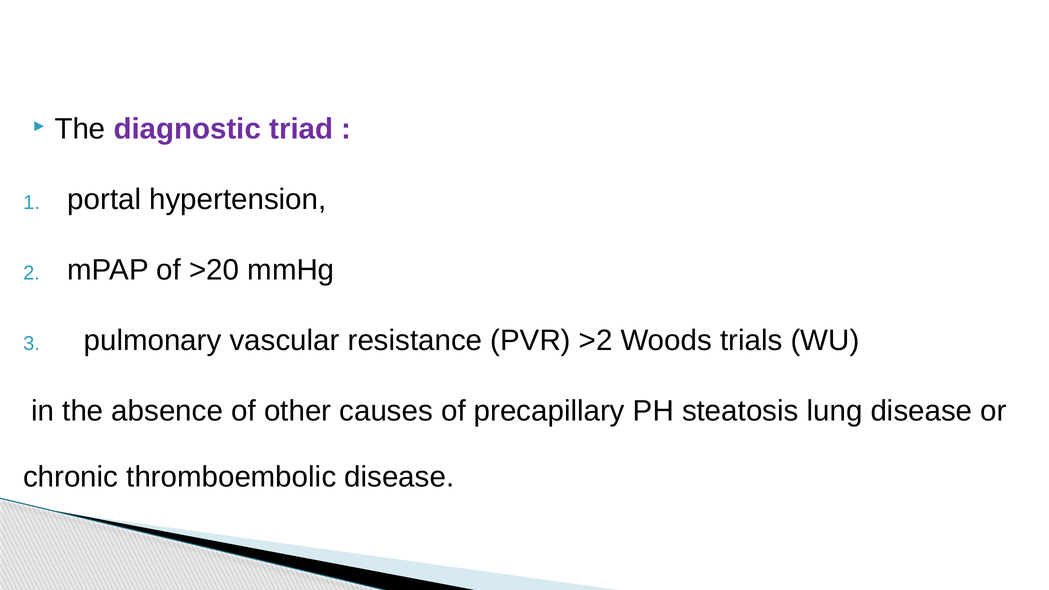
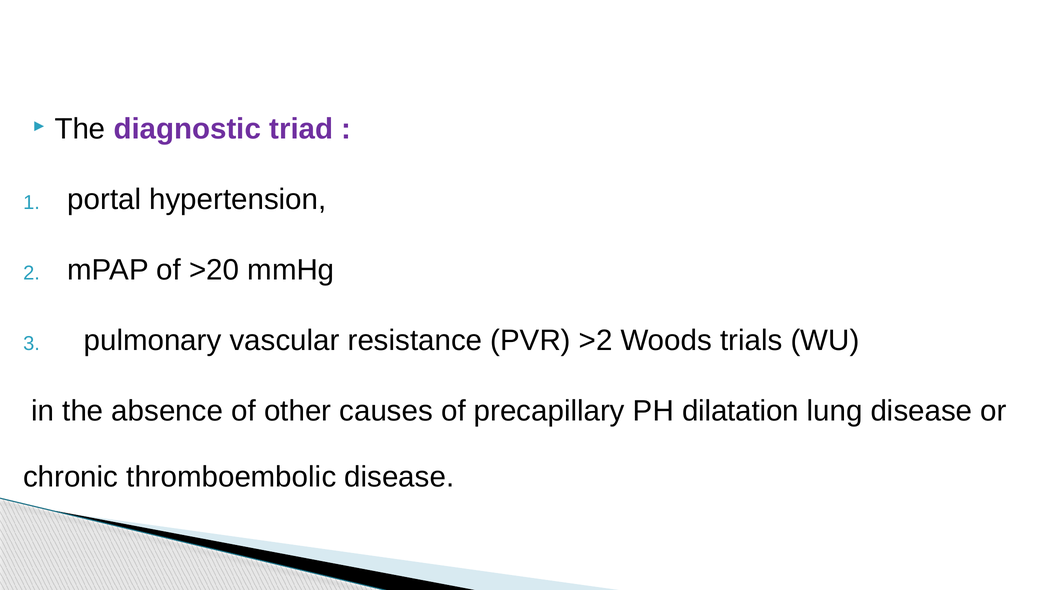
steatosis: steatosis -> dilatation
